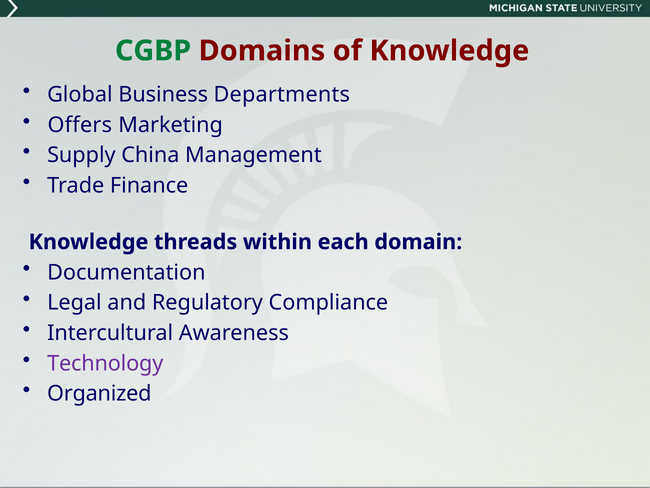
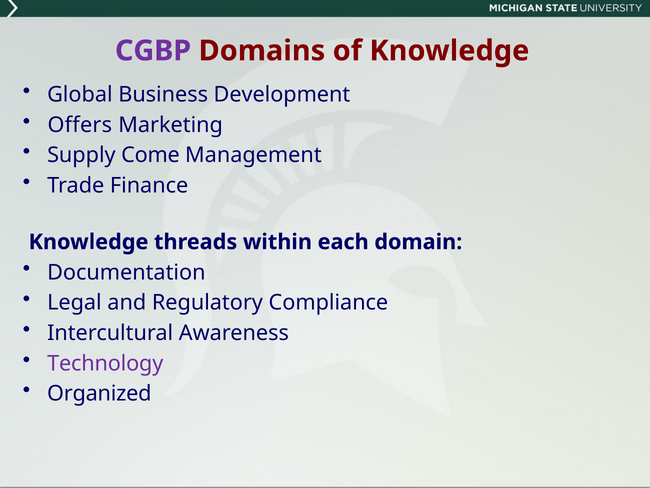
CGBP colour: green -> purple
Departments: Departments -> Development
China: China -> Come
